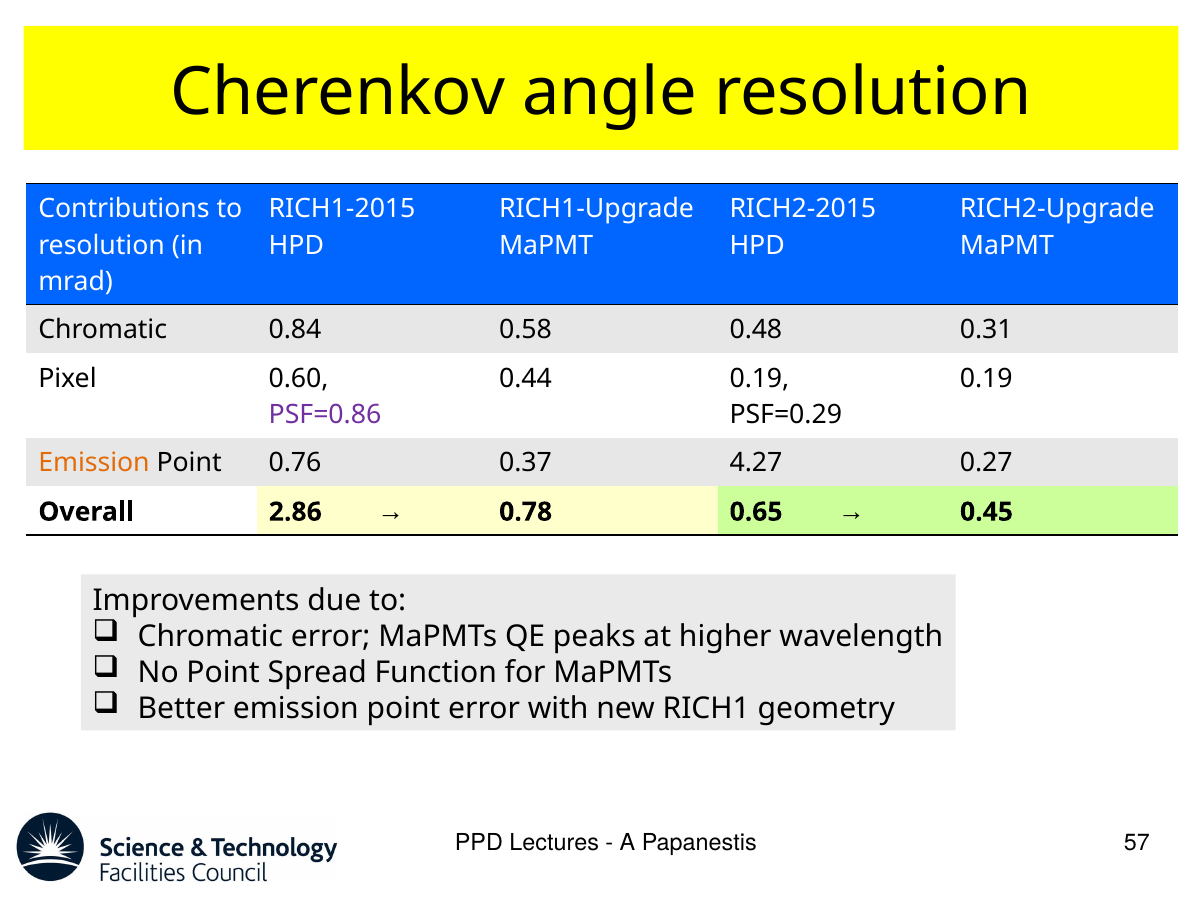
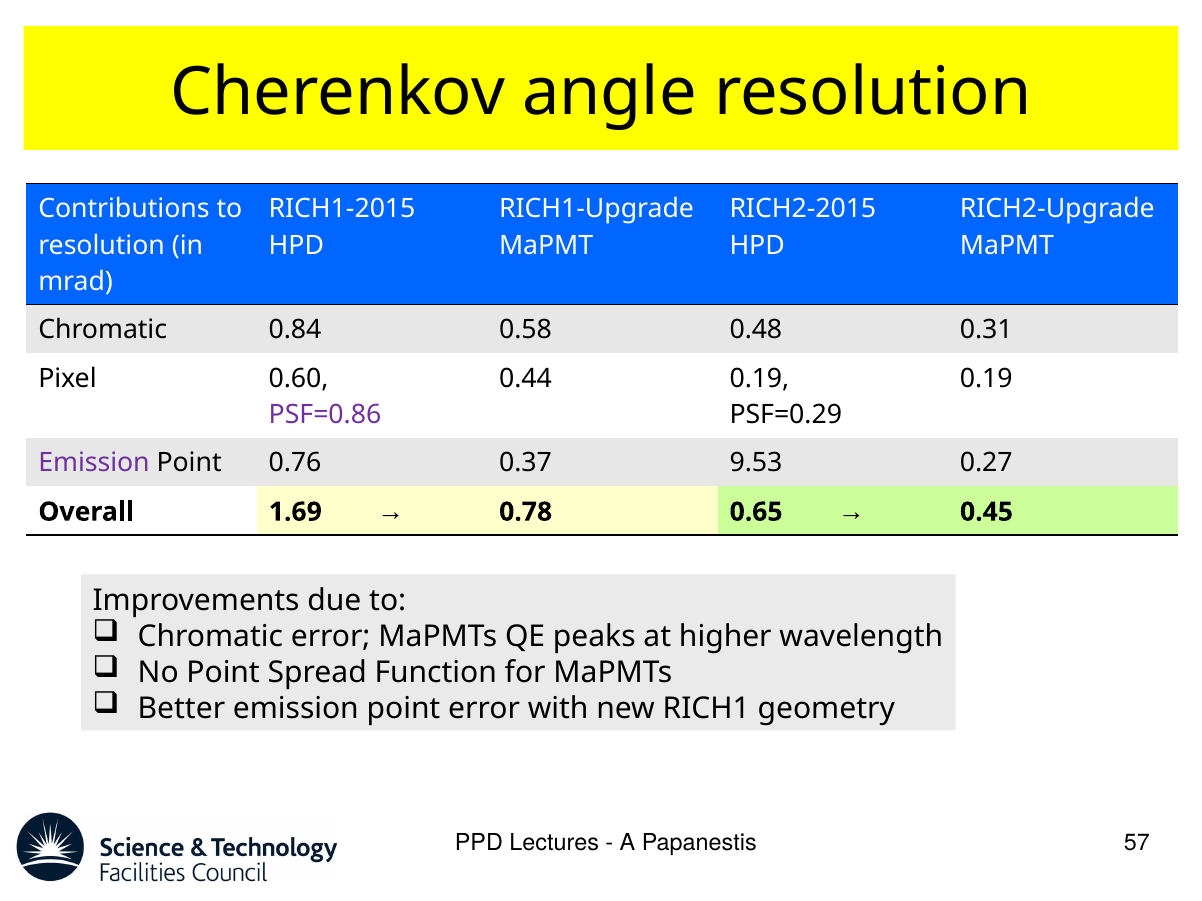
Emission at (94, 463) colour: orange -> purple
4.27: 4.27 -> 9.53
2.86: 2.86 -> 1.69
